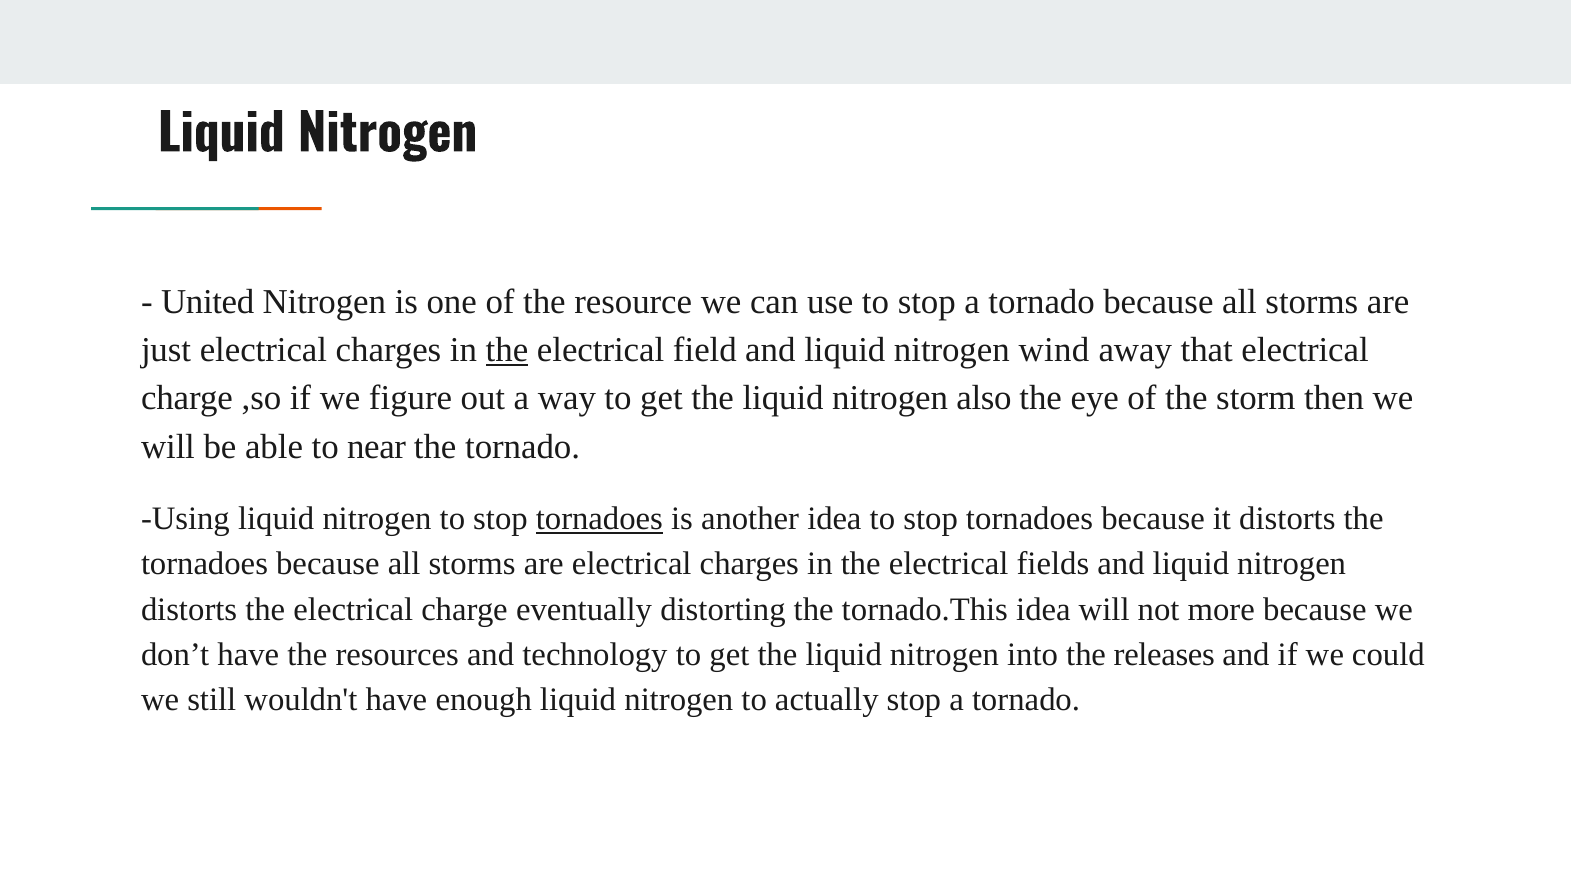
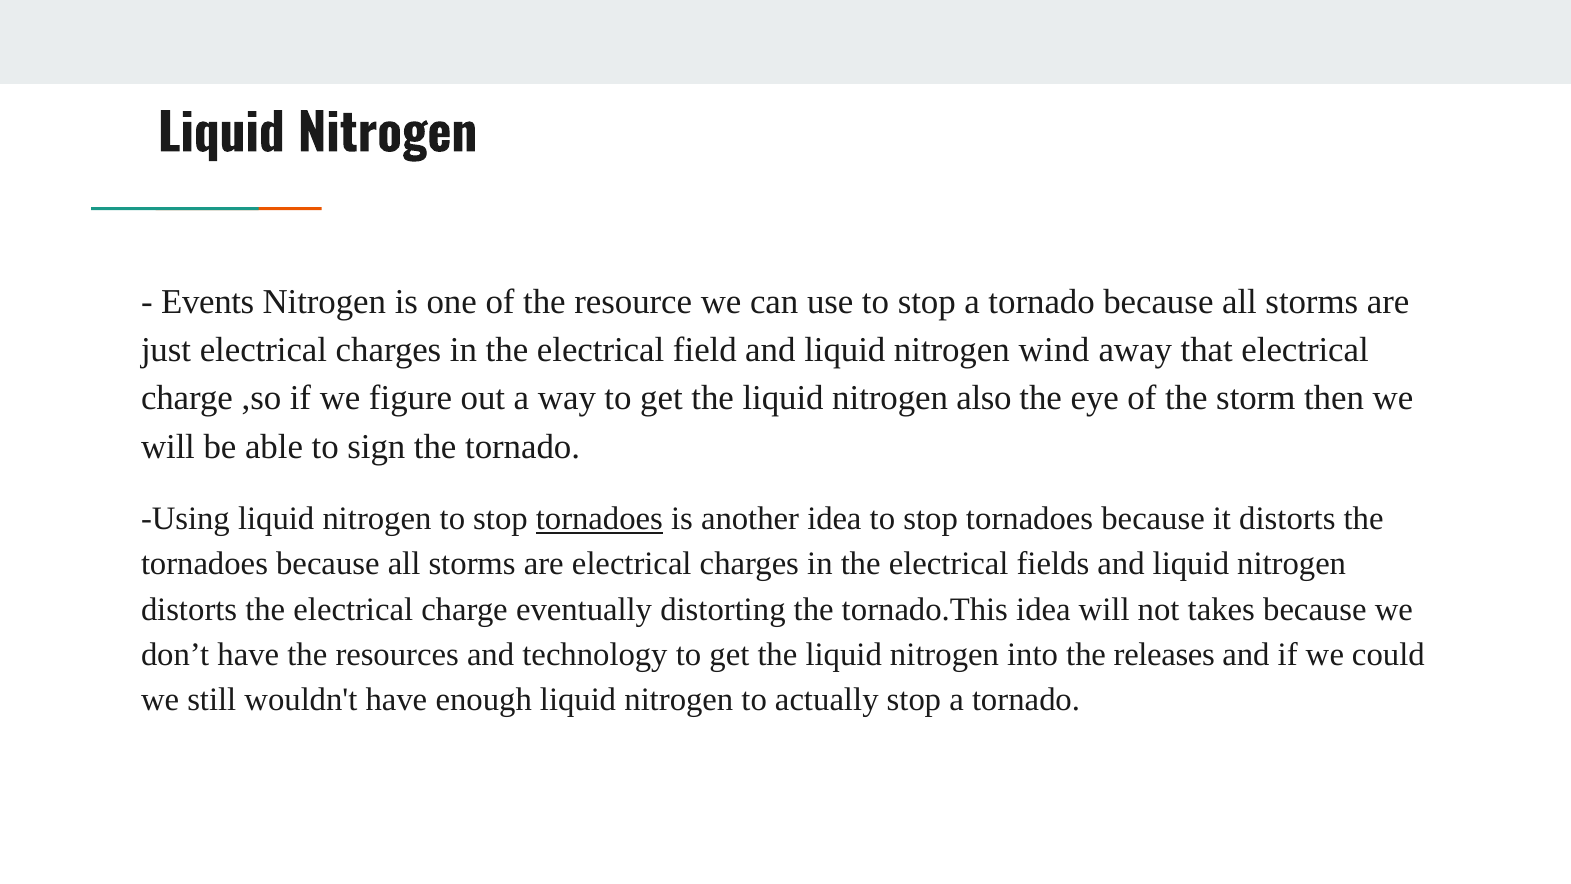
United: United -> Events
the at (507, 350) underline: present -> none
near: near -> sign
more: more -> takes
